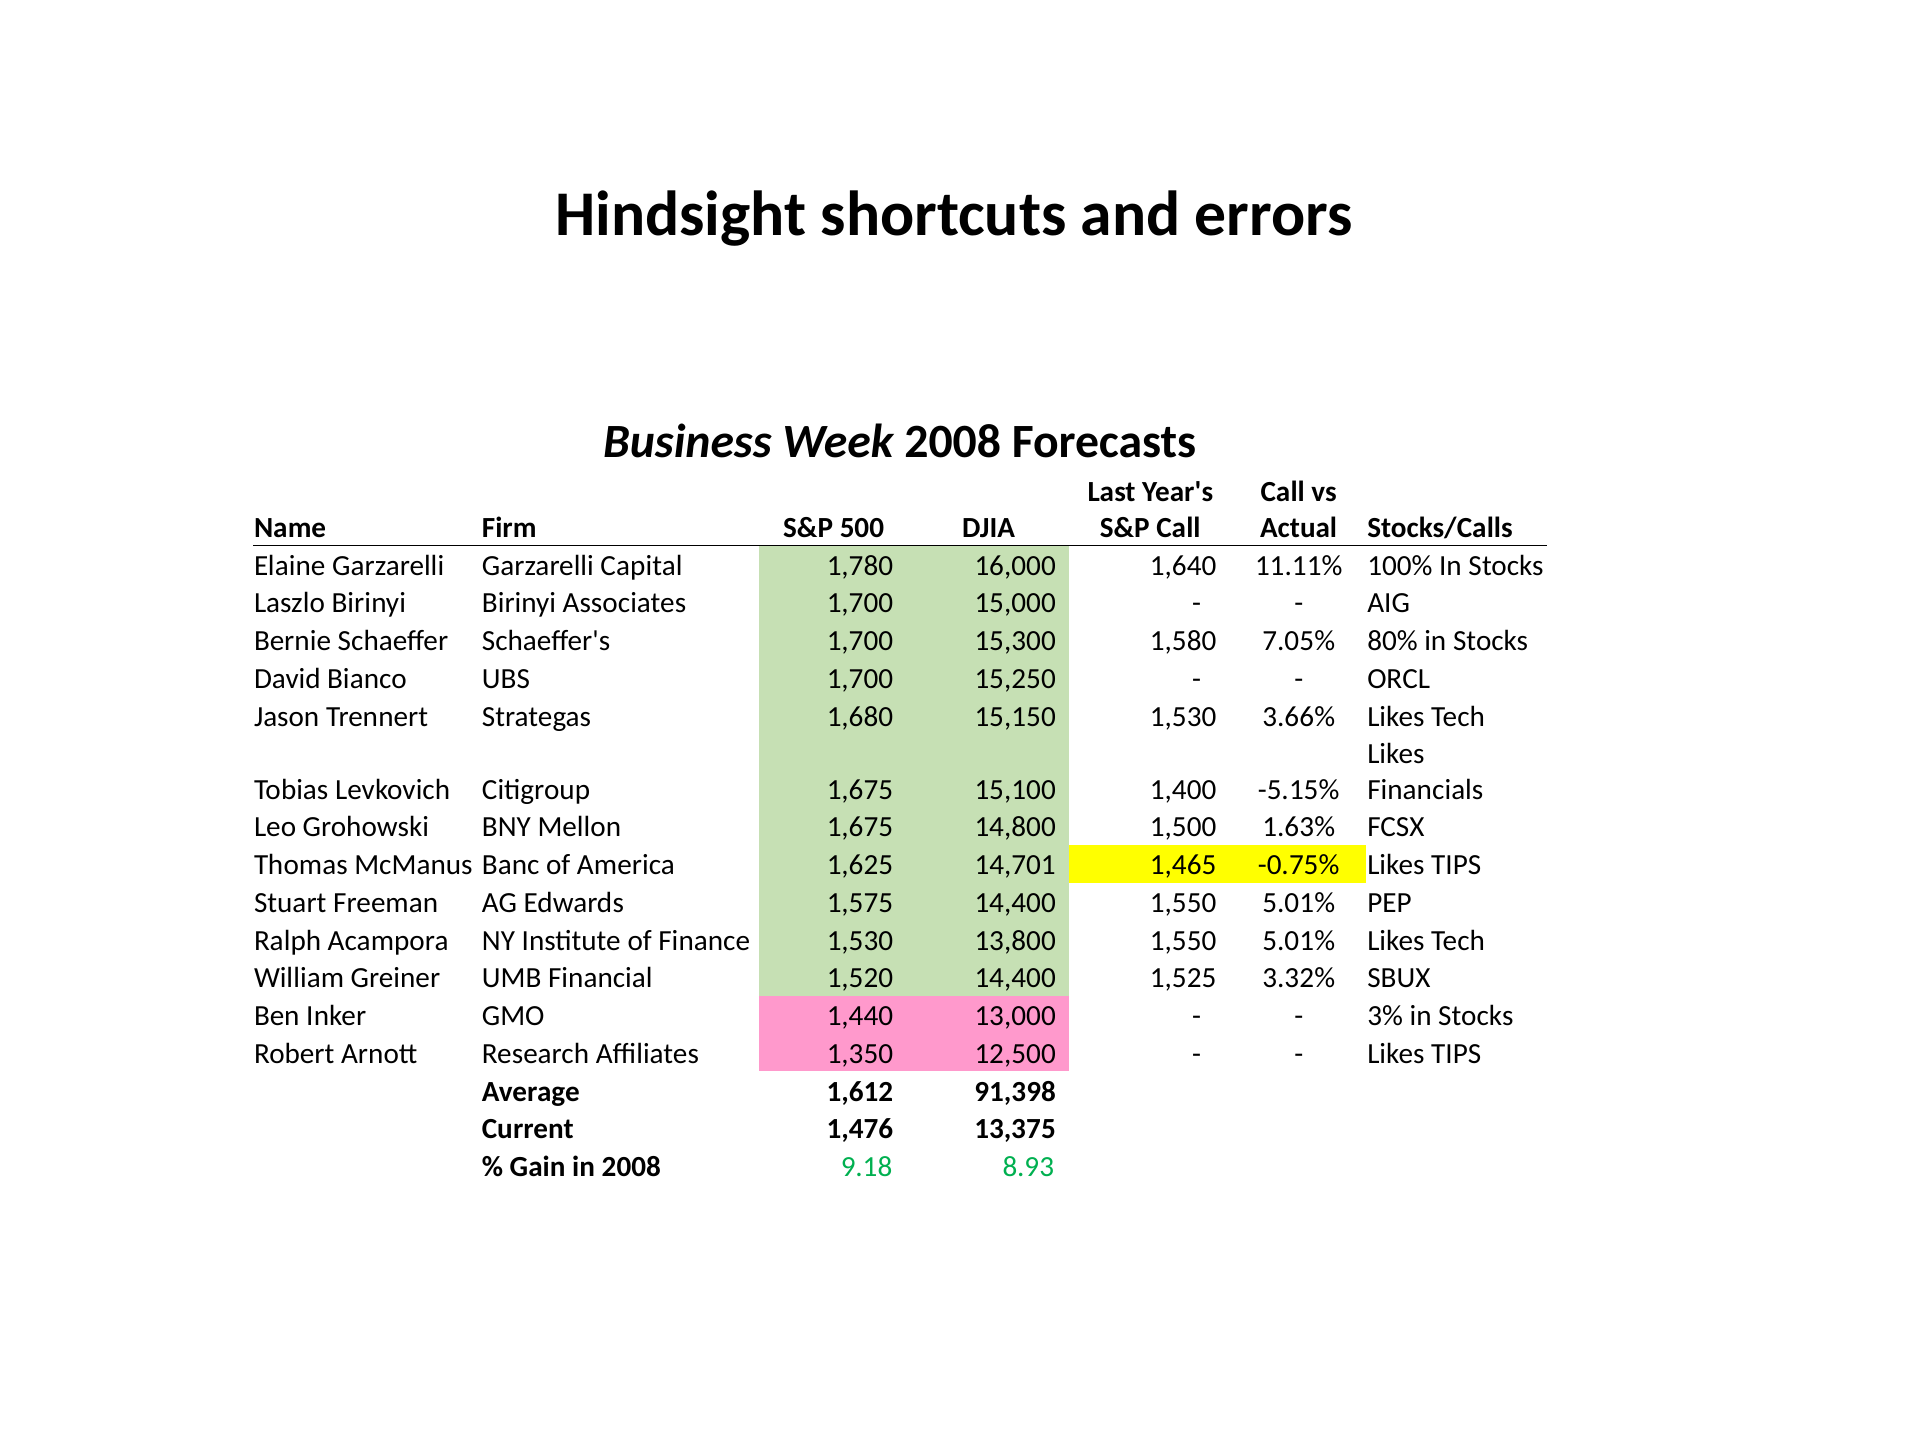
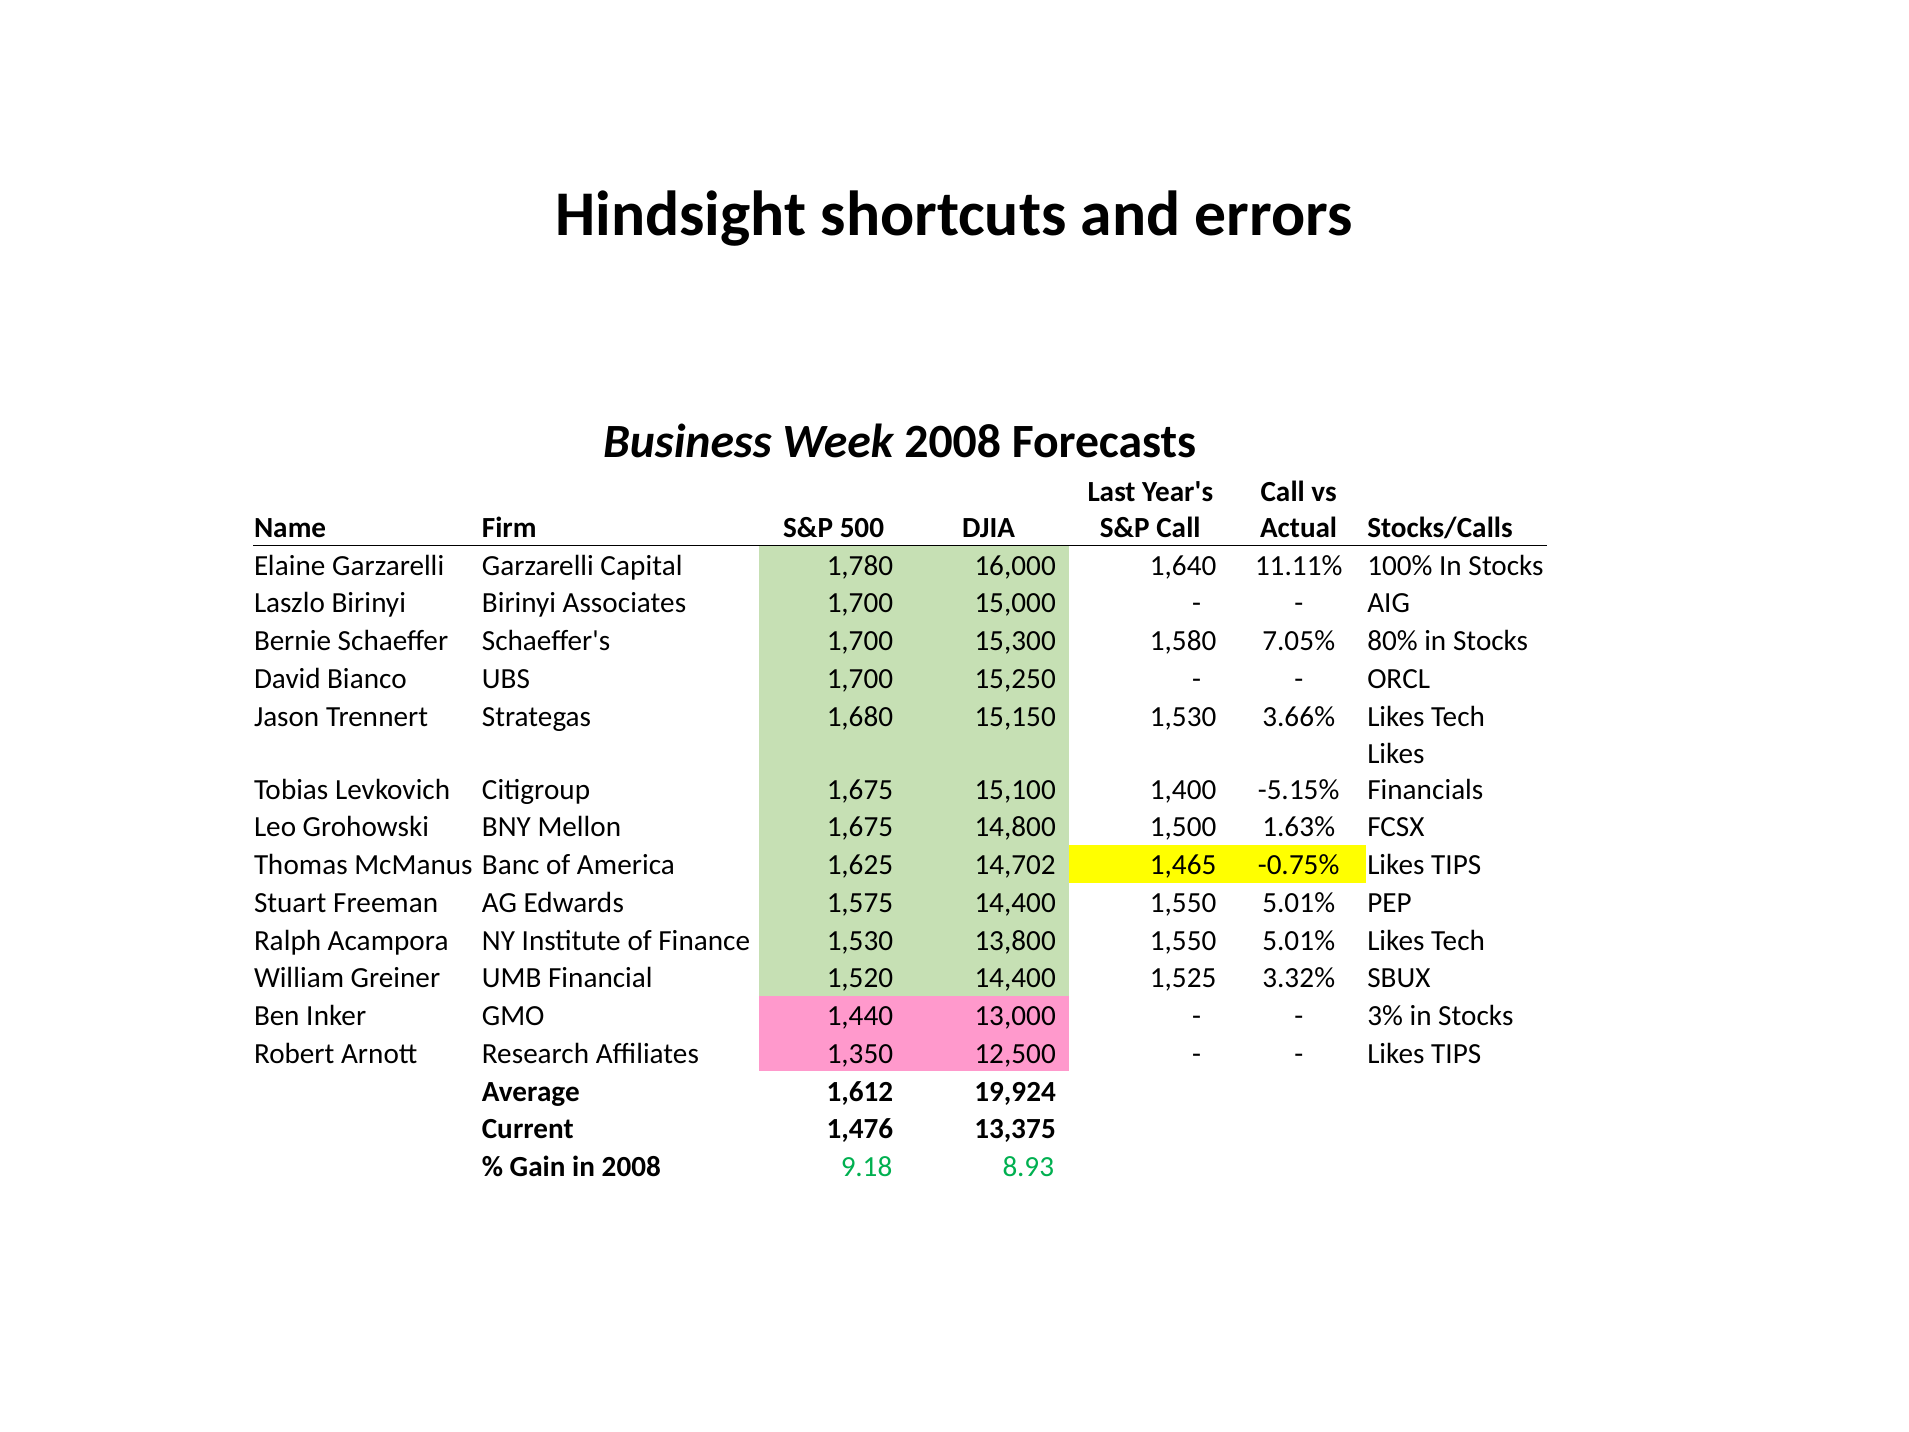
14,701: 14,701 -> 14,702
91,398: 91,398 -> 19,924
